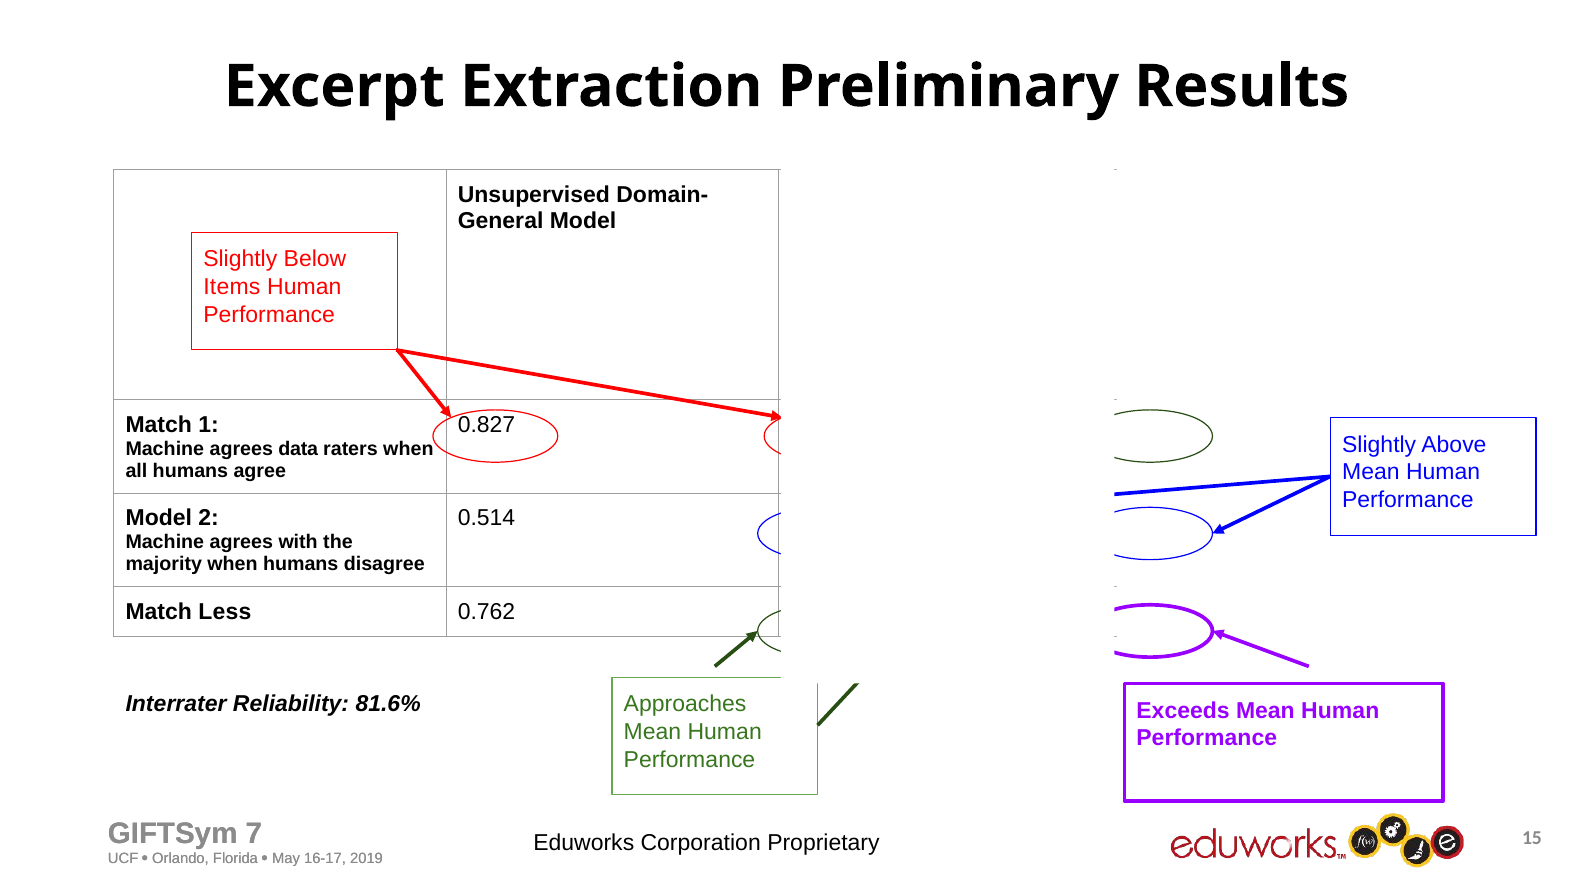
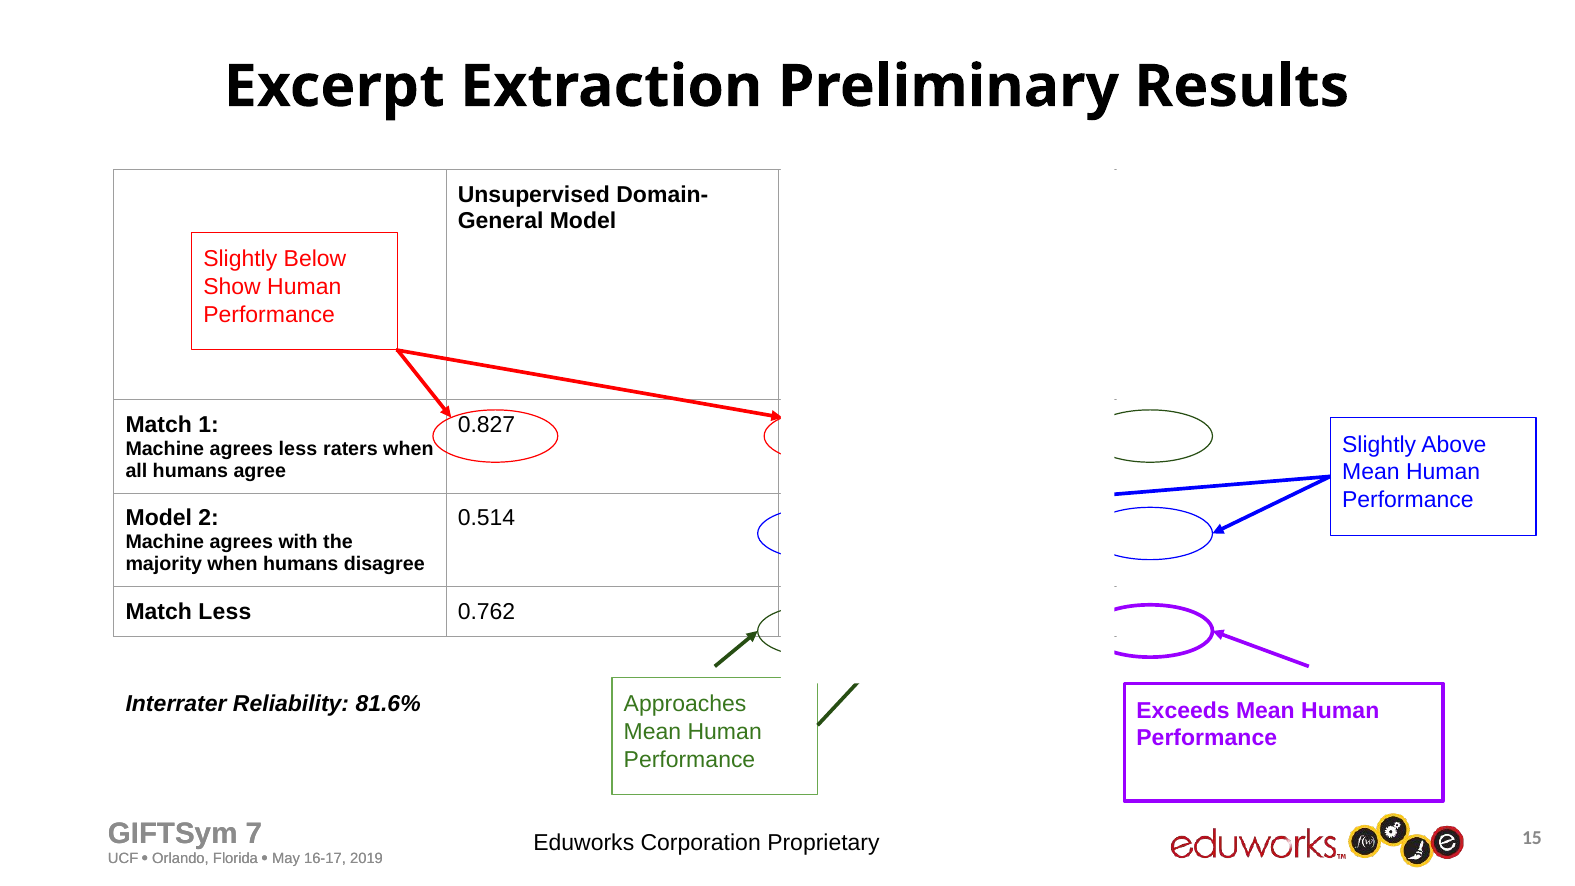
Items: Items -> Show
agrees data: data -> less
